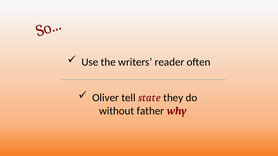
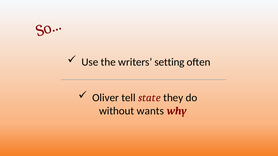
reader: reader -> setting
father: father -> wants
